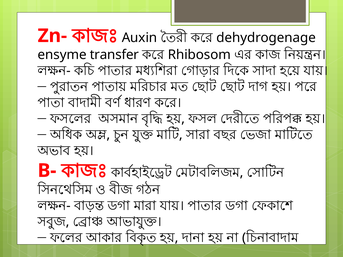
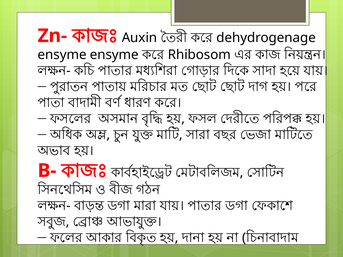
ensyme transfer: transfer -> ensyme
